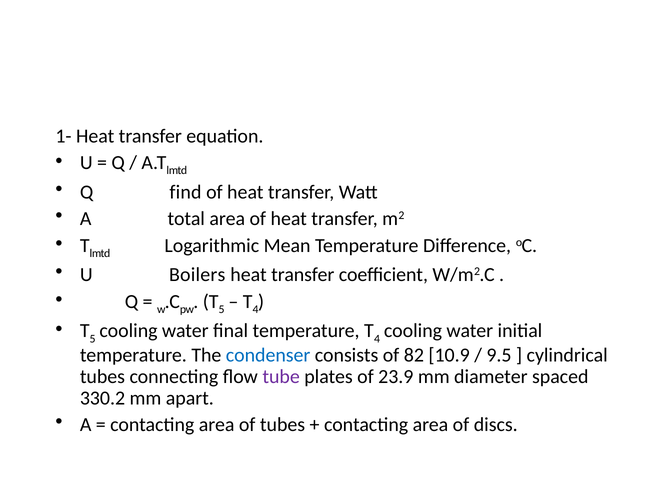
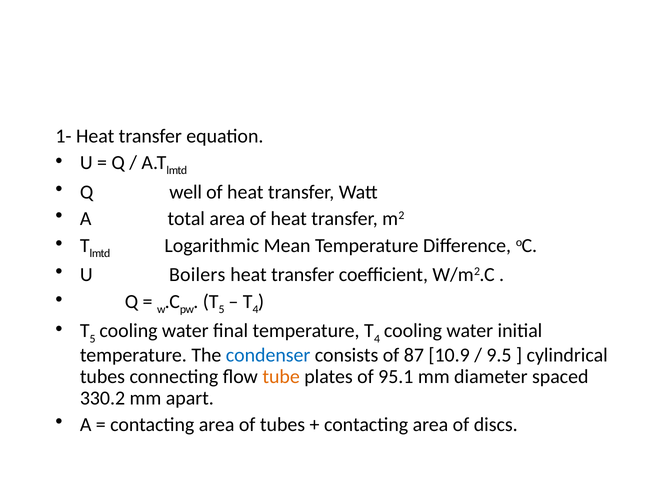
find: find -> well
82: 82 -> 87
tube colour: purple -> orange
23.9: 23.9 -> 95.1
